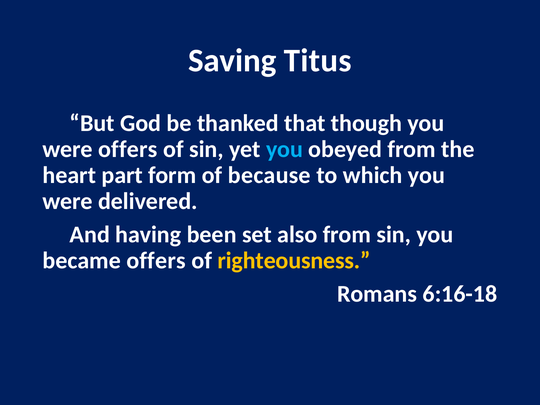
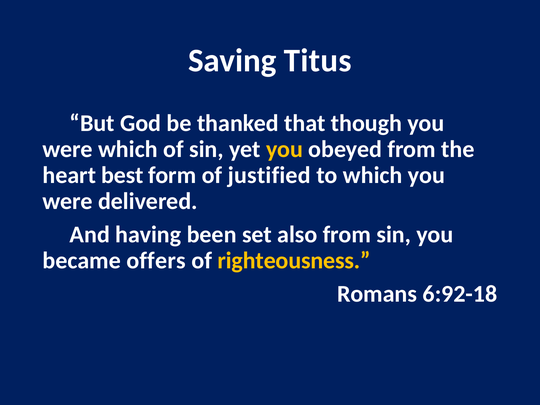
were offers: offers -> which
you at (284, 149) colour: light blue -> yellow
part: part -> best
because: because -> justified
6:16-18: 6:16-18 -> 6:92-18
